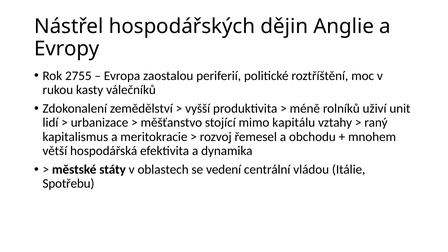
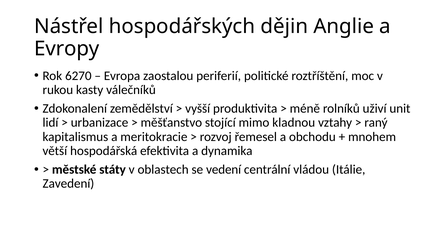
2755: 2755 -> 6270
kapitálu: kapitálu -> kladnou
Spotřebu: Spotřebu -> Zavedení
